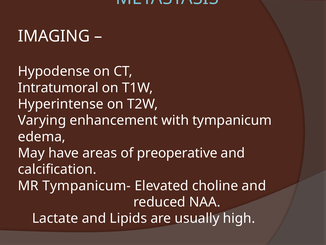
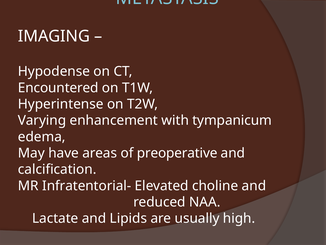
Intratumoral: Intratumoral -> Encountered
Tympanicum-: Tympanicum- -> Infratentorial-
